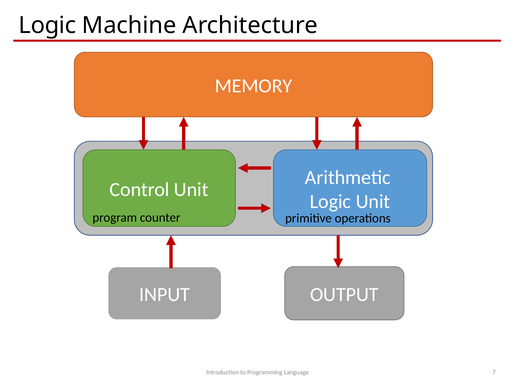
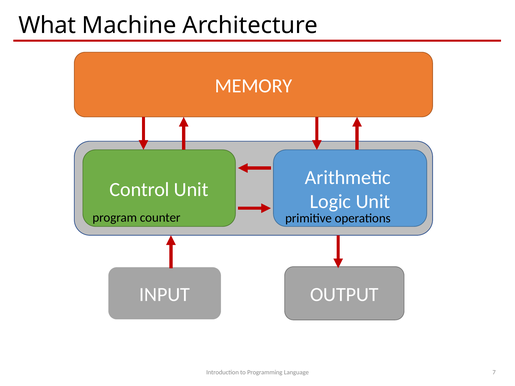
Logic at (47, 25): Logic -> What
